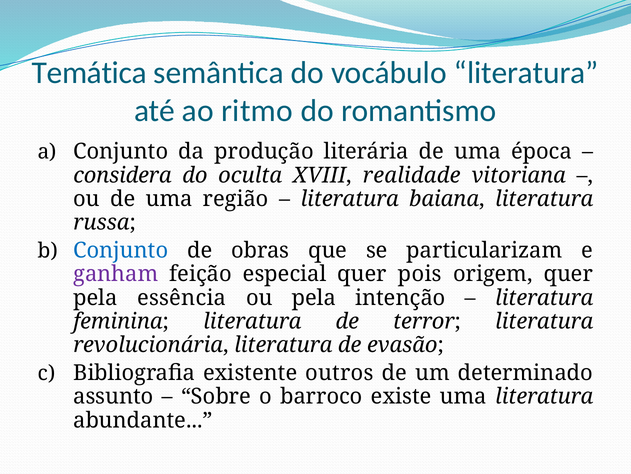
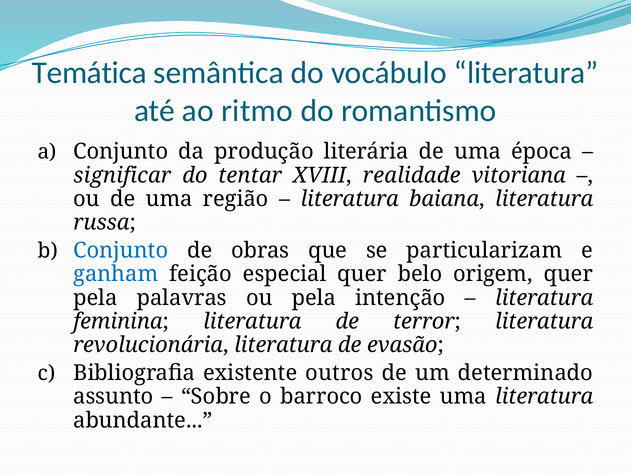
considera: considera -> significar
oculta: oculta -> tentar
ganham colour: purple -> blue
pois: pois -> belo
essência: essência -> palavras
